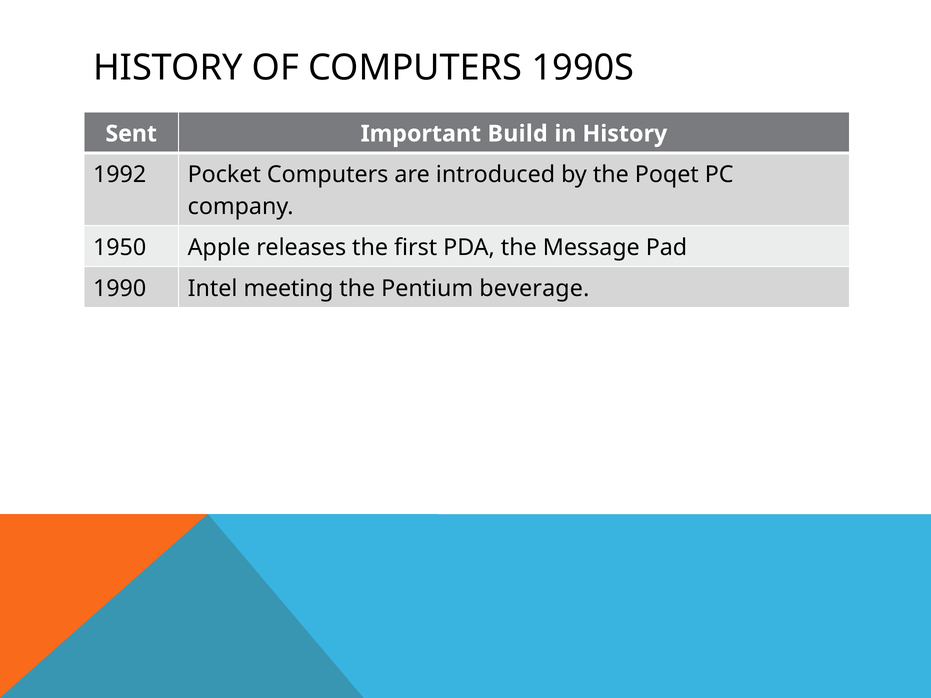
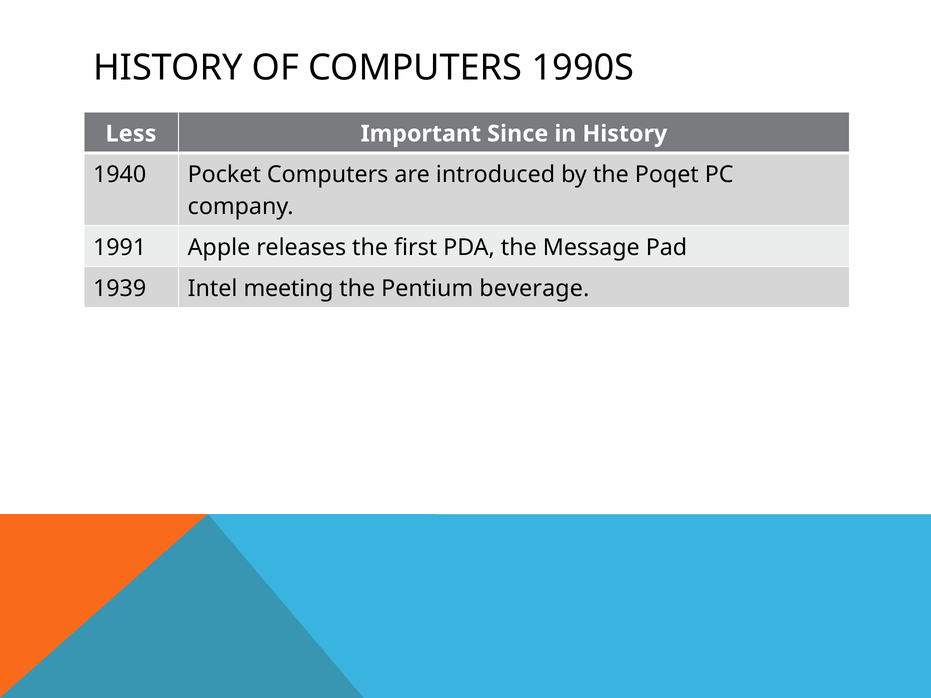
Sent: Sent -> Less
Build: Build -> Since
1992: 1992 -> 1940
1950: 1950 -> 1991
1990: 1990 -> 1939
